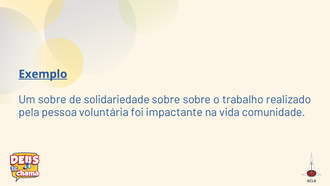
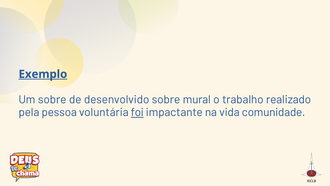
solidariedade: solidariedade -> desenvolvido
sobre sobre: sobre -> mural
foi underline: none -> present
